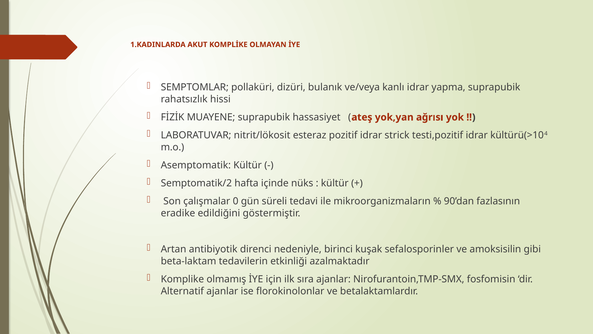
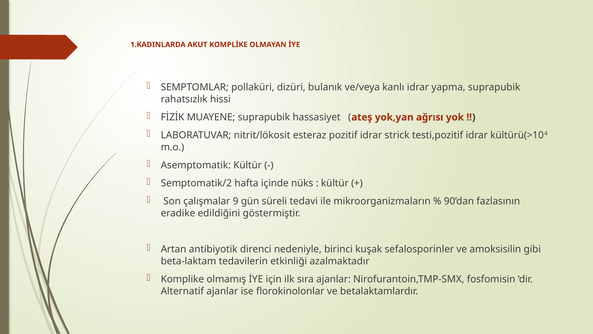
0: 0 -> 9
